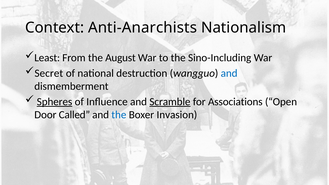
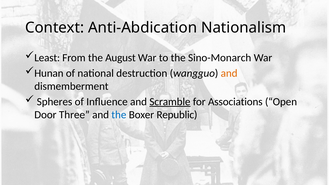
Anti-Anarchists: Anti-Anarchists -> Anti-Abdication
Sino-Including: Sino-Including -> Sino-Monarch
Secret: Secret -> Hunan
and at (229, 73) colour: blue -> orange
Spheres underline: present -> none
Called: Called -> Three
Invasion: Invasion -> Republic
